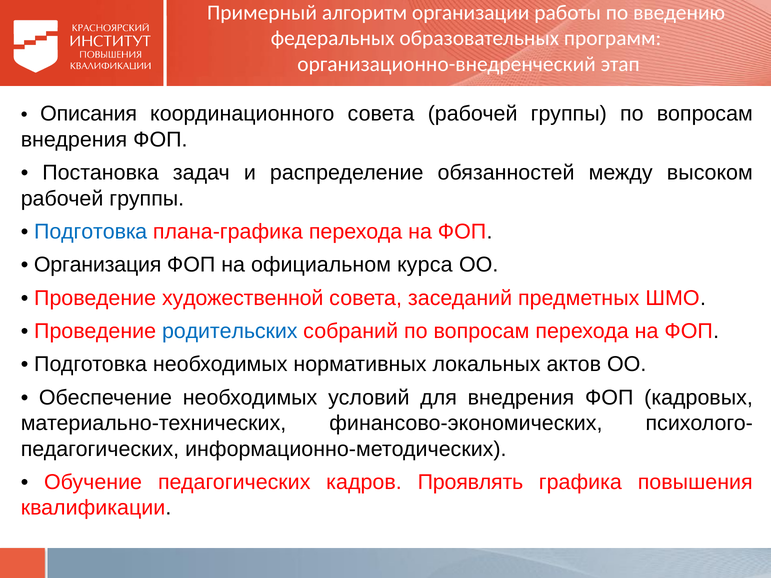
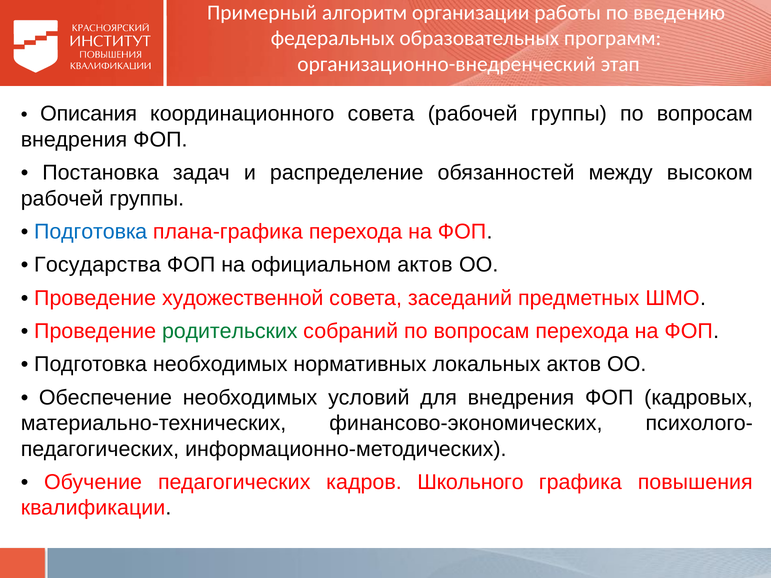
Организация: Организация -> Государства
официальном курса: курса -> актов
родительских colour: blue -> green
Проявлять: Проявлять -> Школьного
